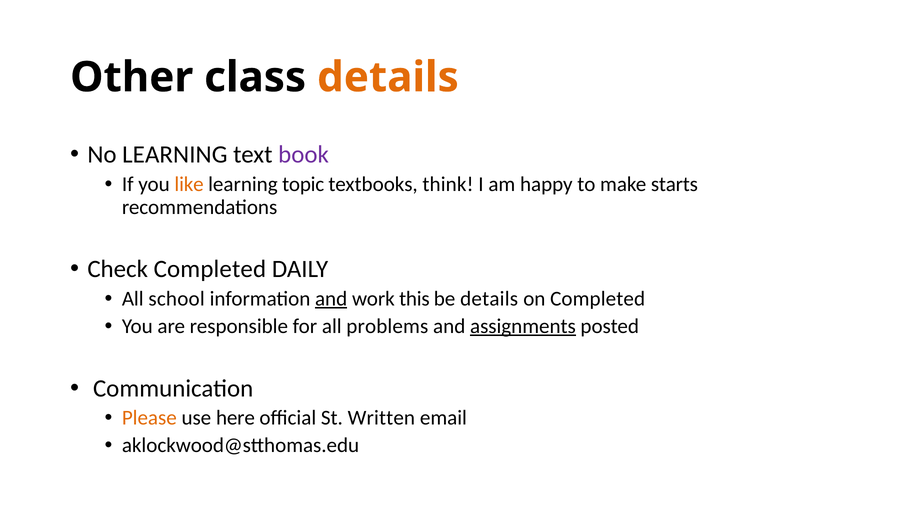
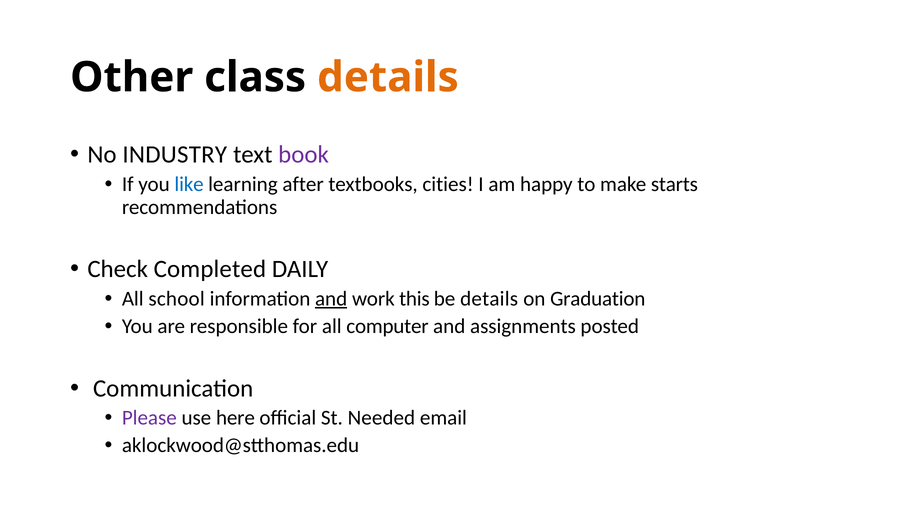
No LEARNING: LEARNING -> INDUSTRY
like colour: orange -> blue
topic: topic -> after
think: think -> cities
on Completed: Completed -> Graduation
problems: problems -> computer
assignments underline: present -> none
Please colour: orange -> purple
Written: Written -> Needed
